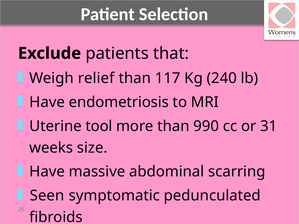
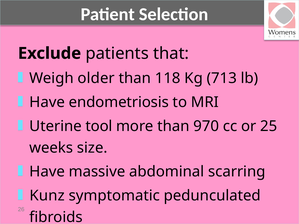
relief: relief -> older
117: 117 -> 118
240: 240 -> 713
990: 990 -> 970
31: 31 -> 25
Seen: Seen -> Kunz
